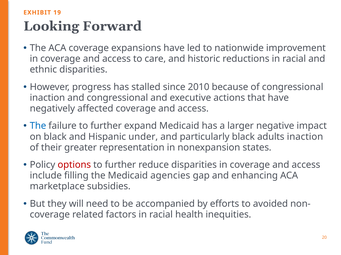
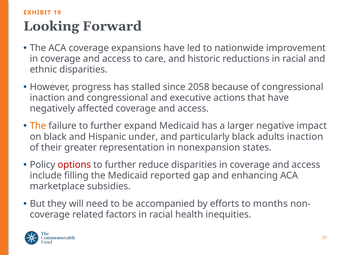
2010: 2010 -> 2058
The at (38, 126) colour: blue -> orange
agencies: agencies -> reported
avoided: avoided -> months
